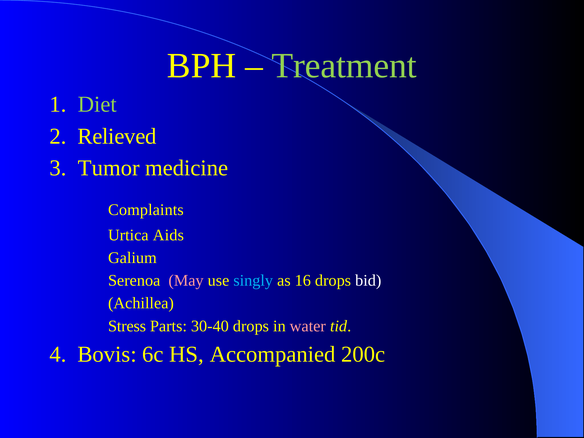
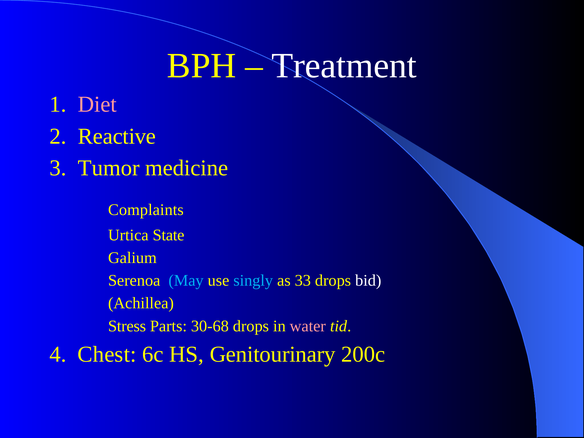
Treatment colour: light green -> white
Diet colour: light green -> pink
Relieved: Relieved -> Reactive
Aids: Aids -> State
May colour: pink -> light blue
16: 16 -> 33
30-40: 30-40 -> 30-68
Bovis: Bovis -> Chest
Accompanied: Accompanied -> Genitourinary
